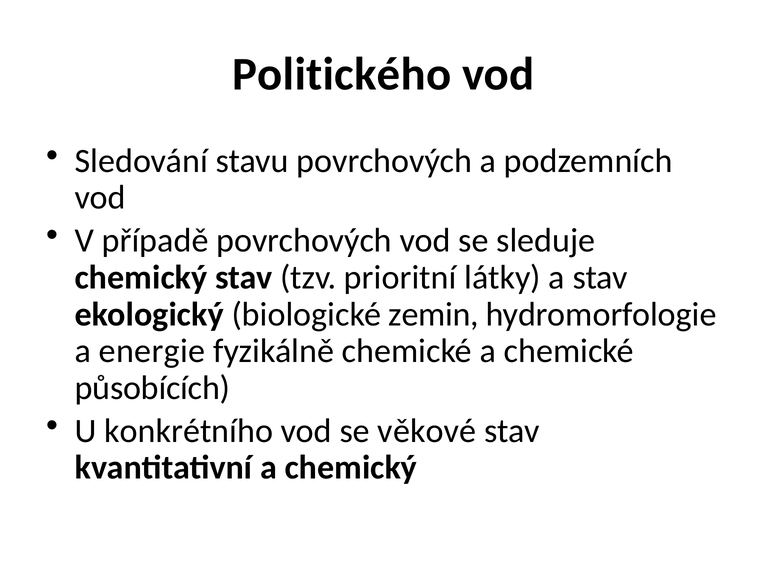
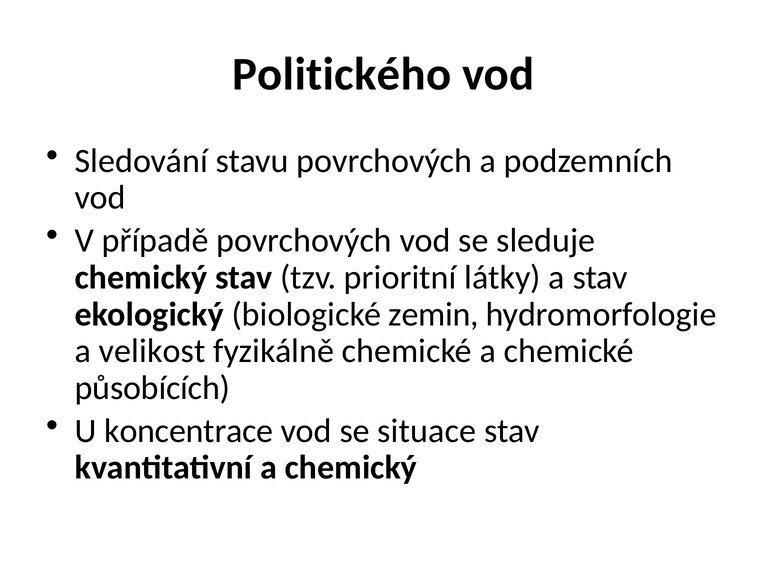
energie: energie -> velikost
konkrétního: konkrétního -> koncentrace
věkové: věkové -> situace
